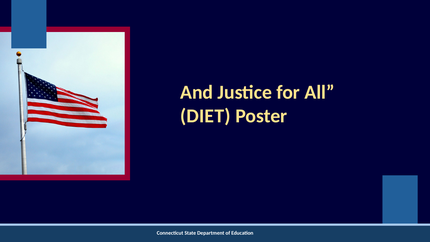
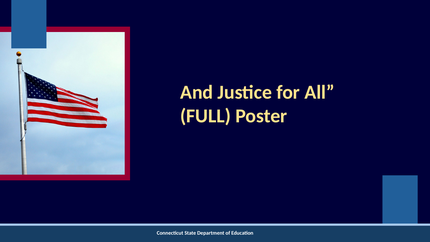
DIET: DIET -> FULL
